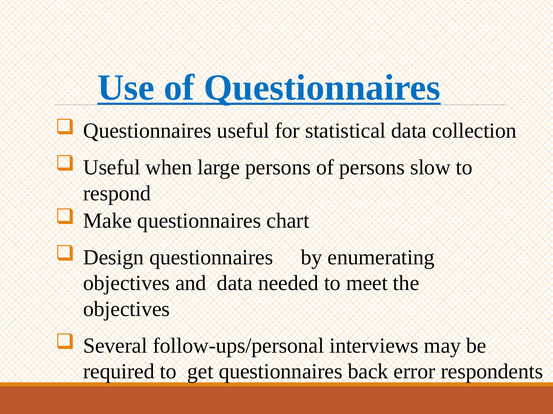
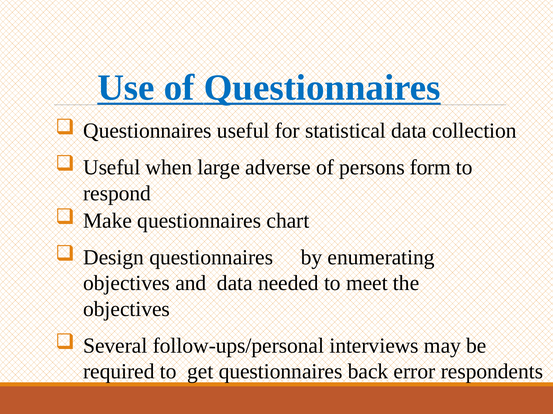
large persons: persons -> adverse
slow: slow -> form
